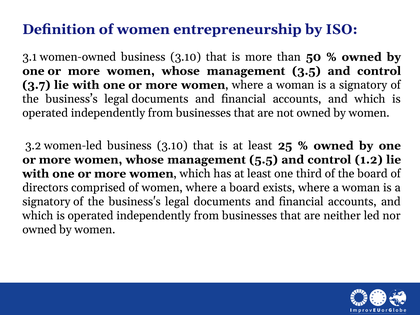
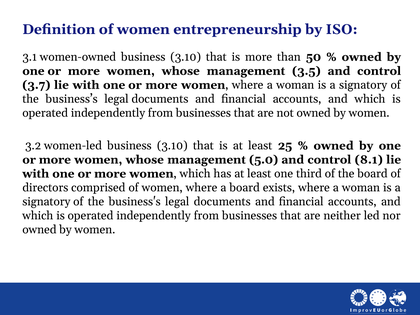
5.5: 5.5 -> 5.0
1.2: 1.2 -> 8.1
